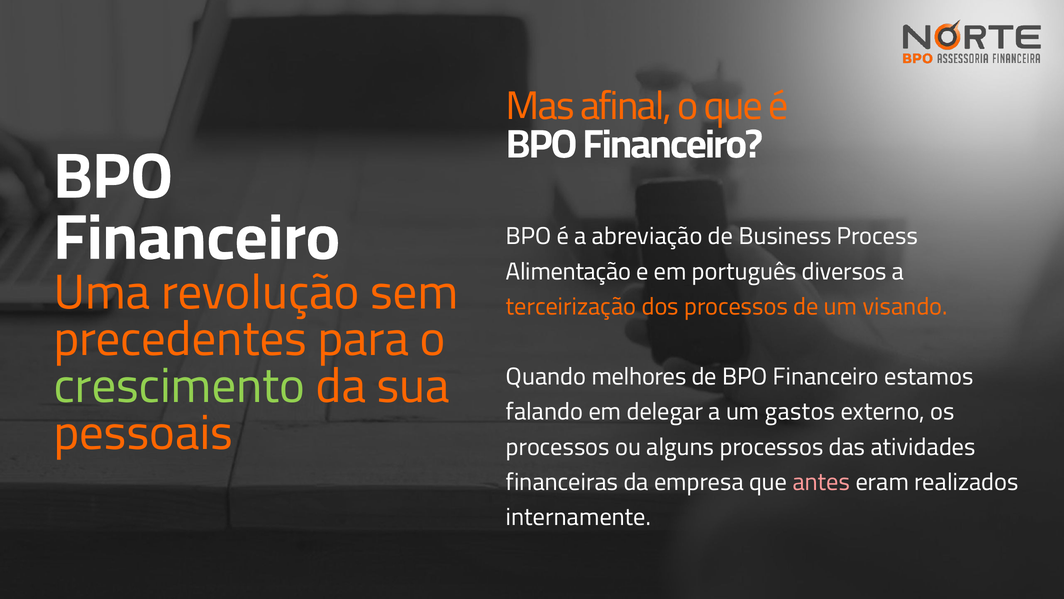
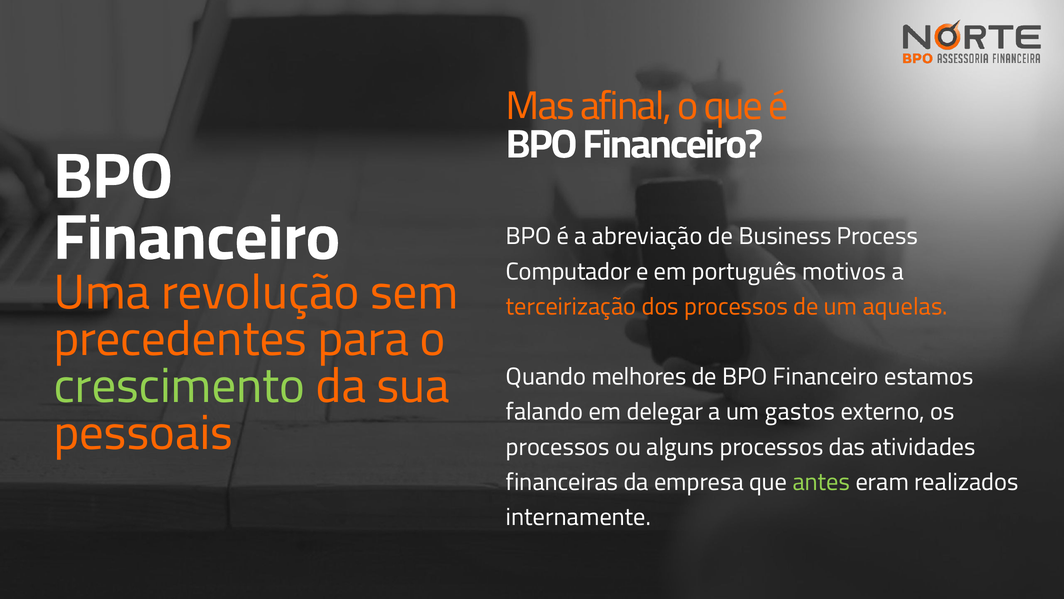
Alimentação: Alimentação -> Computador
diversos: diversos -> motivos
visando: visando -> aquelas
antes colour: pink -> light green
